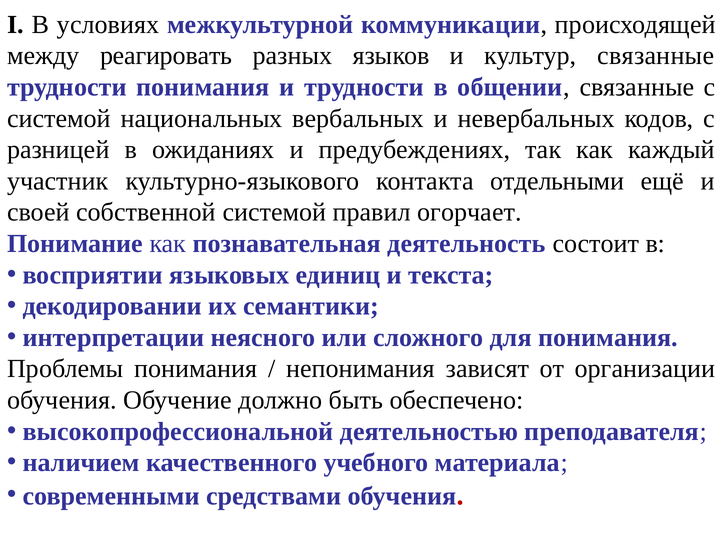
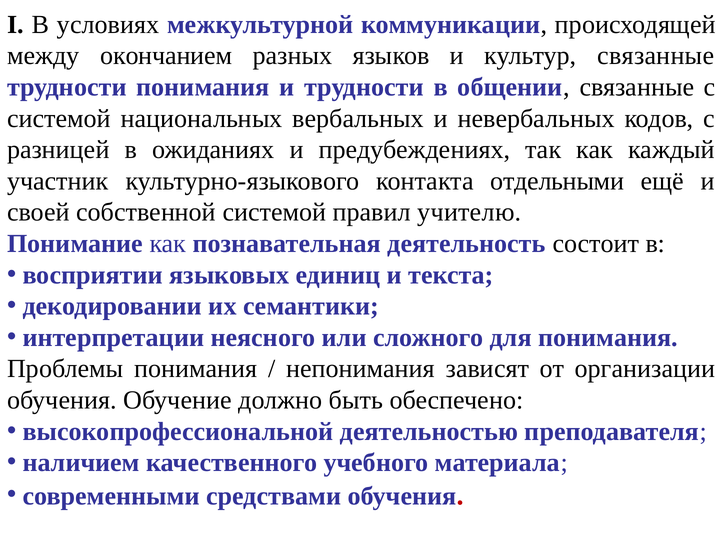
реагировать: реагировать -> окончанием
огорчает: огорчает -> учителю
